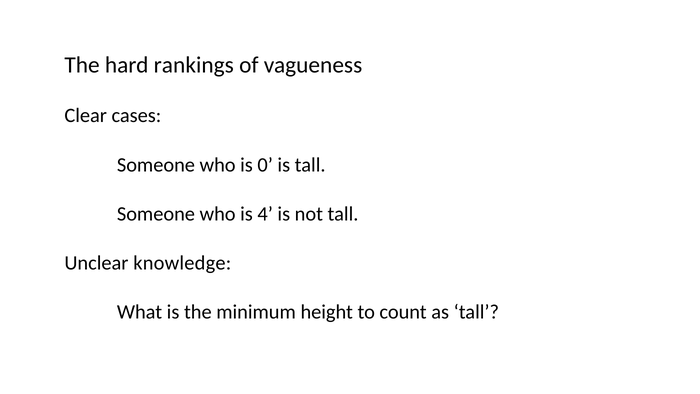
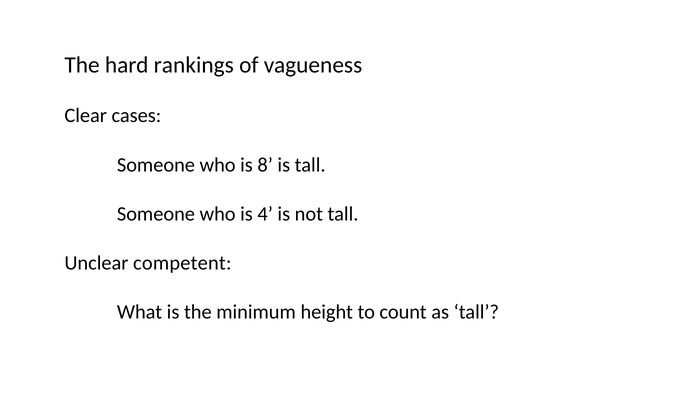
0: 0 -> 8
knowledge: knowledge -> competent
